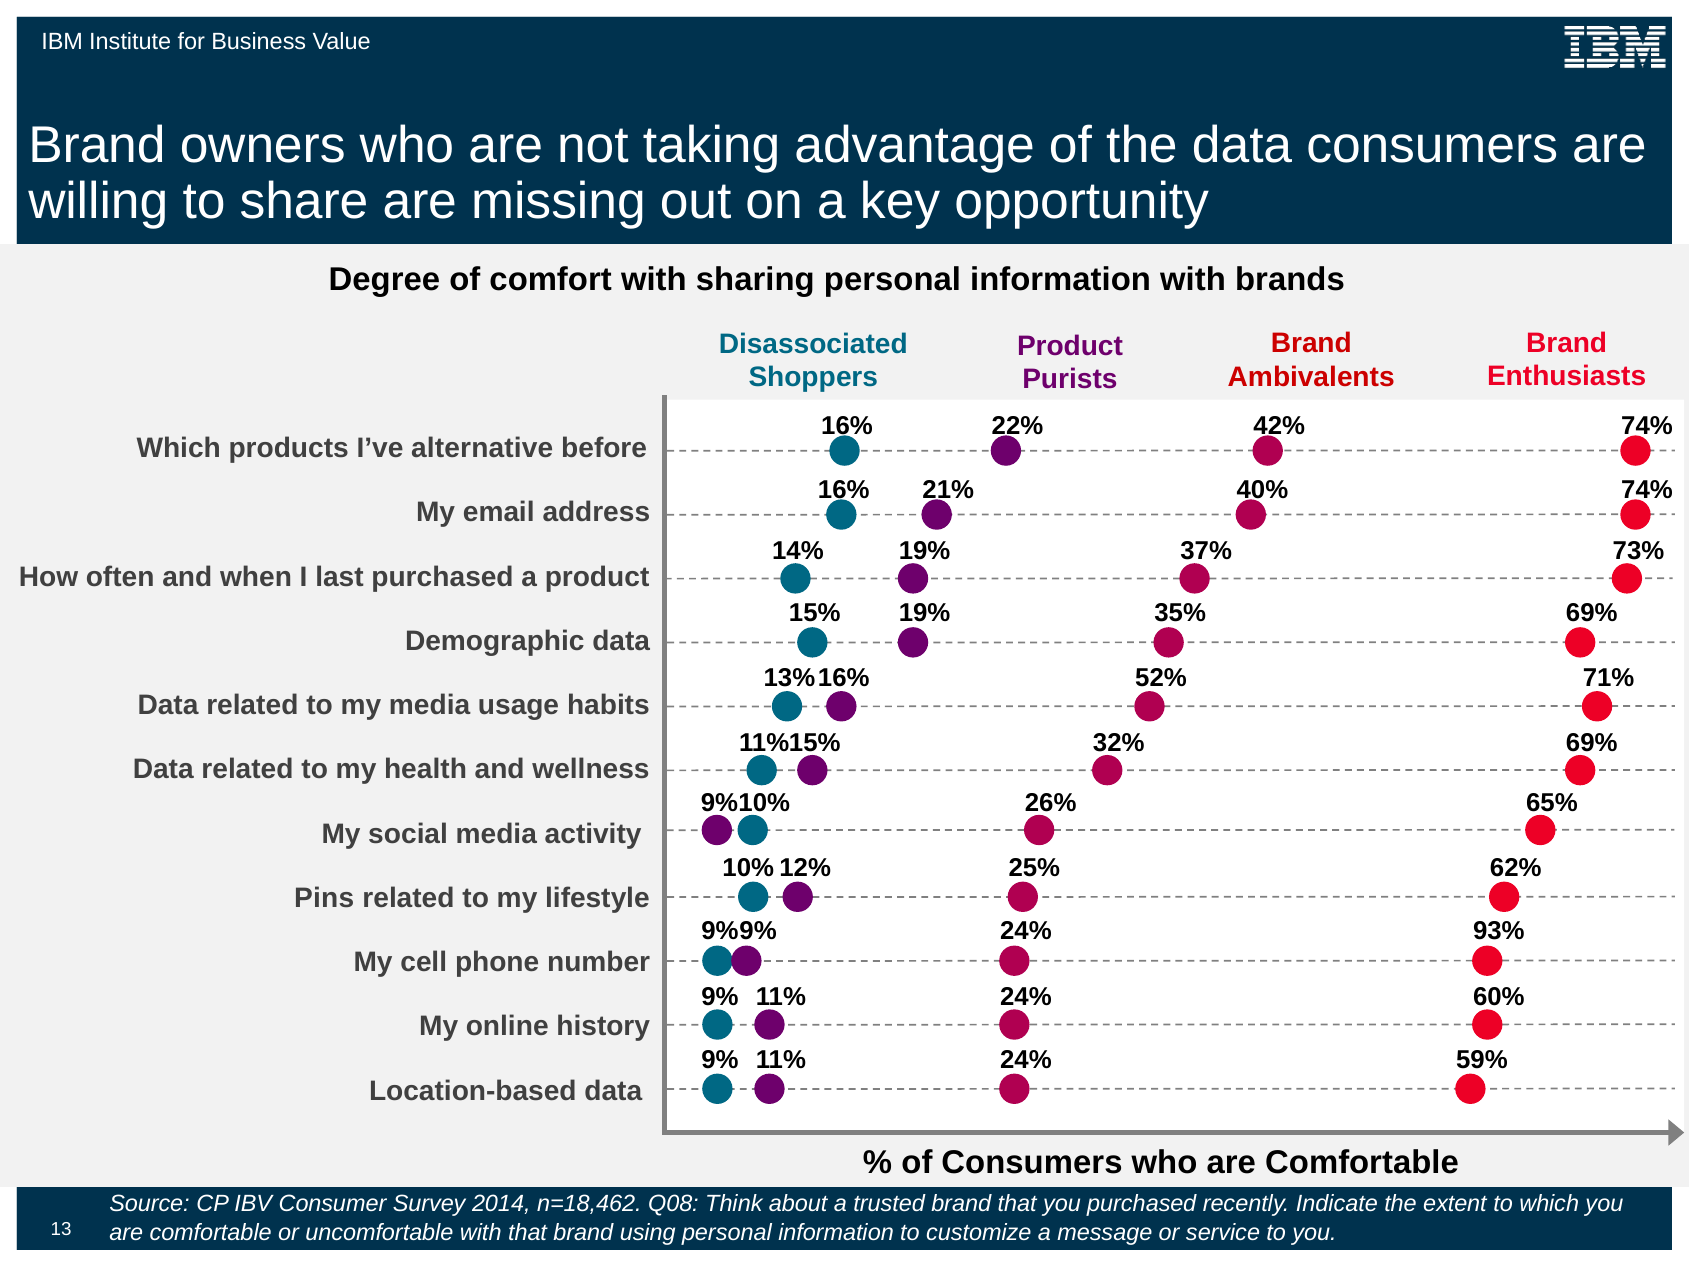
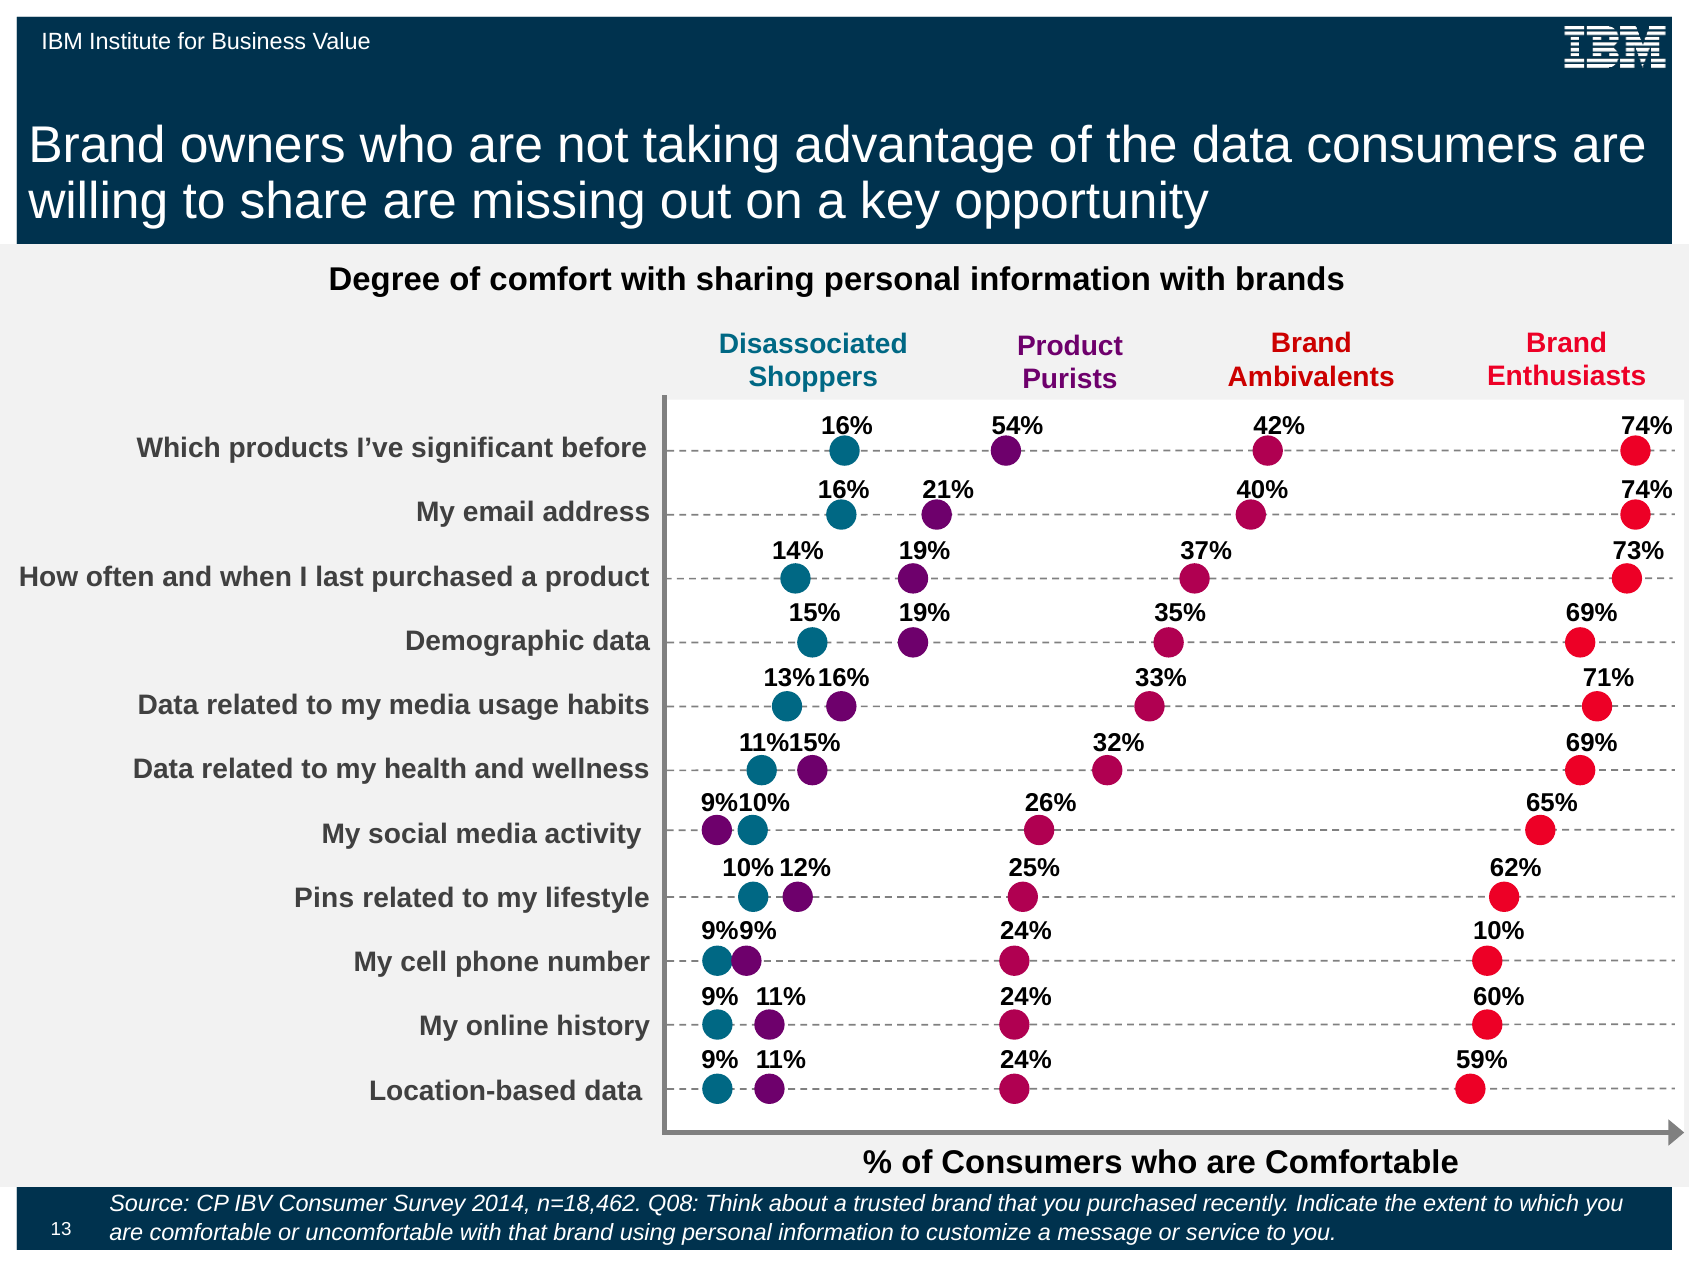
22%: 22% -> 54%
alternative: alternative -> significant
52%: 52% -> 33%
93% at (1499, 931): 93% -> 10%
